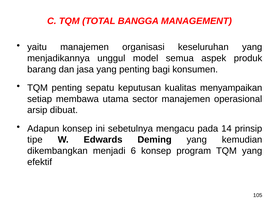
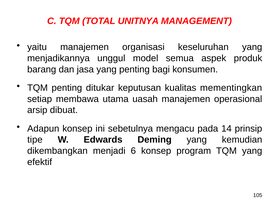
BANGGA: BANGGA -> UNITNYA
sepatu: sepatu -> ditukar
menyampaikan: menyampaikan -> mementingkan
sector: sector -> uasah
